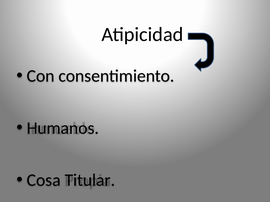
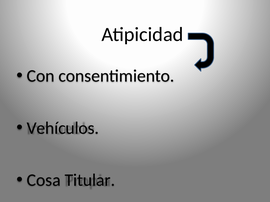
Humanos: Humanos -> Vehículos
